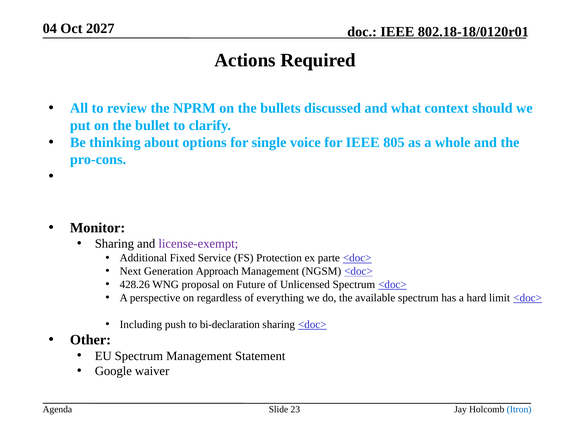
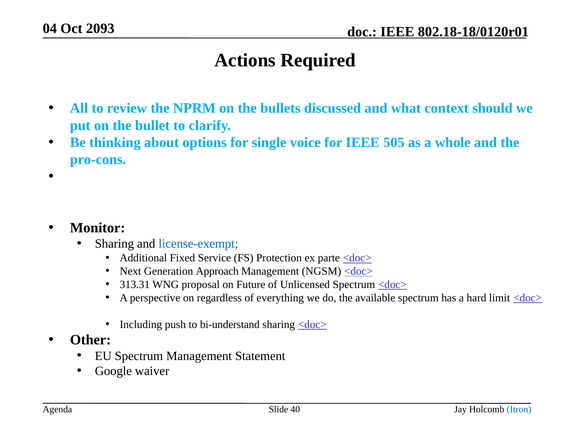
2027: 2027 -> 2093
805: 805 -> 505
license-exempt colour: purple -> blue
428.26: 428.26 -> 313.31
bi-declaration: bi-declaration -> bi-understand
23: 23 -> 40
